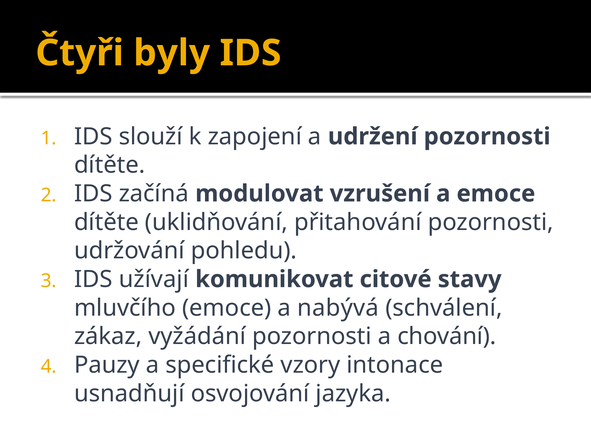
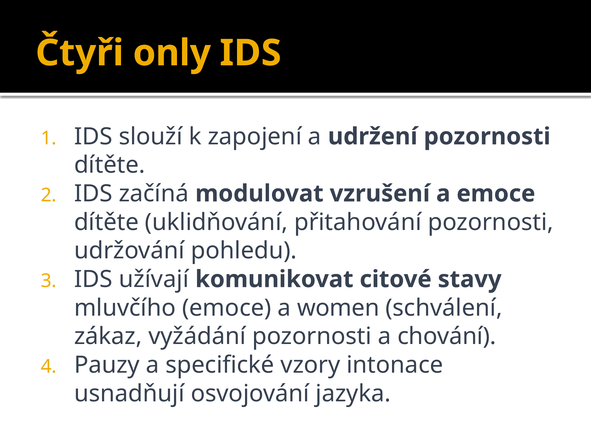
byly: byly -> only
nabývá: nabývá -> women
